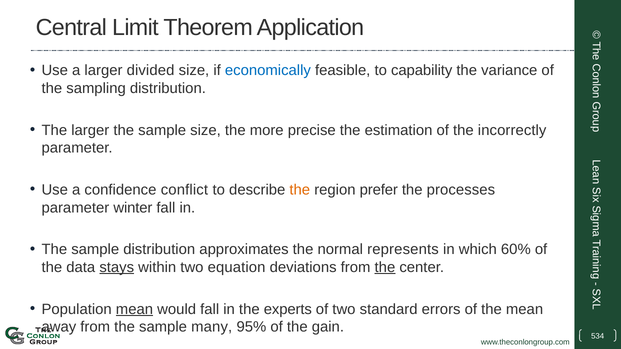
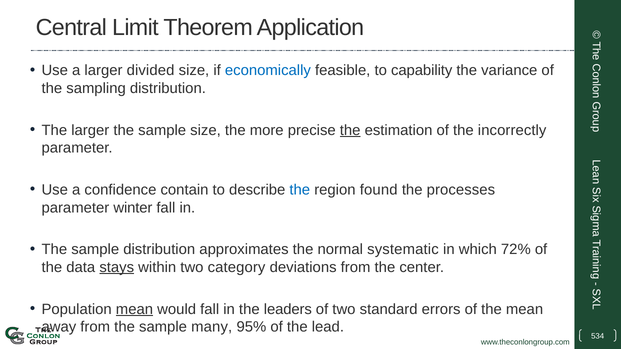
the at (350, 130) underline: none -> present
conflict: conflict -> contain
the at (300, 190) colour: orange -> blue
prefer: prefer -> found
represents: represents -> systematic
60%: 60% -> 72%
equation: equation -> category
the at (385, 268) underline: present -> none
experts: experts -> leaders
gain: gain -> lead
